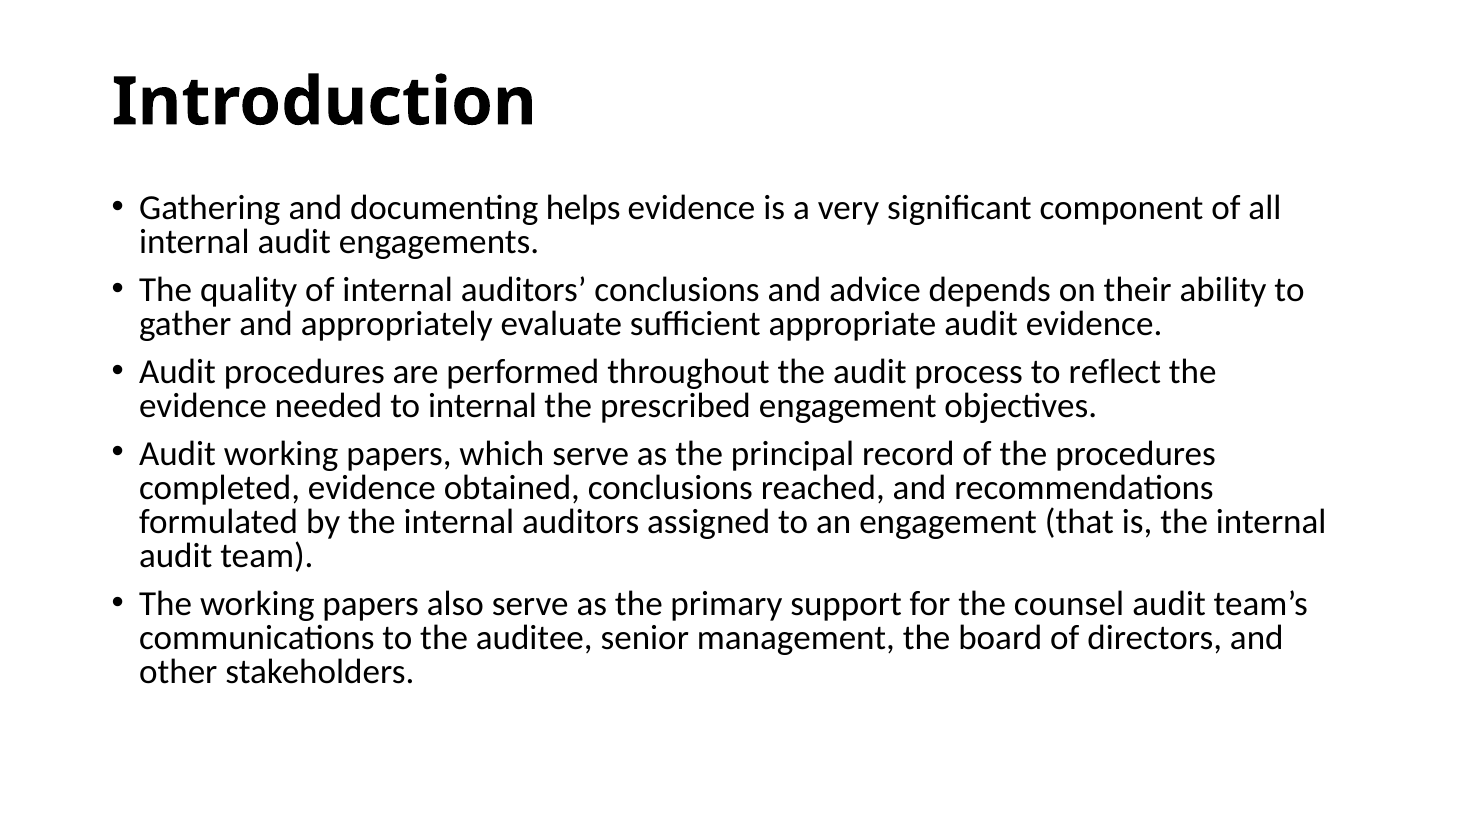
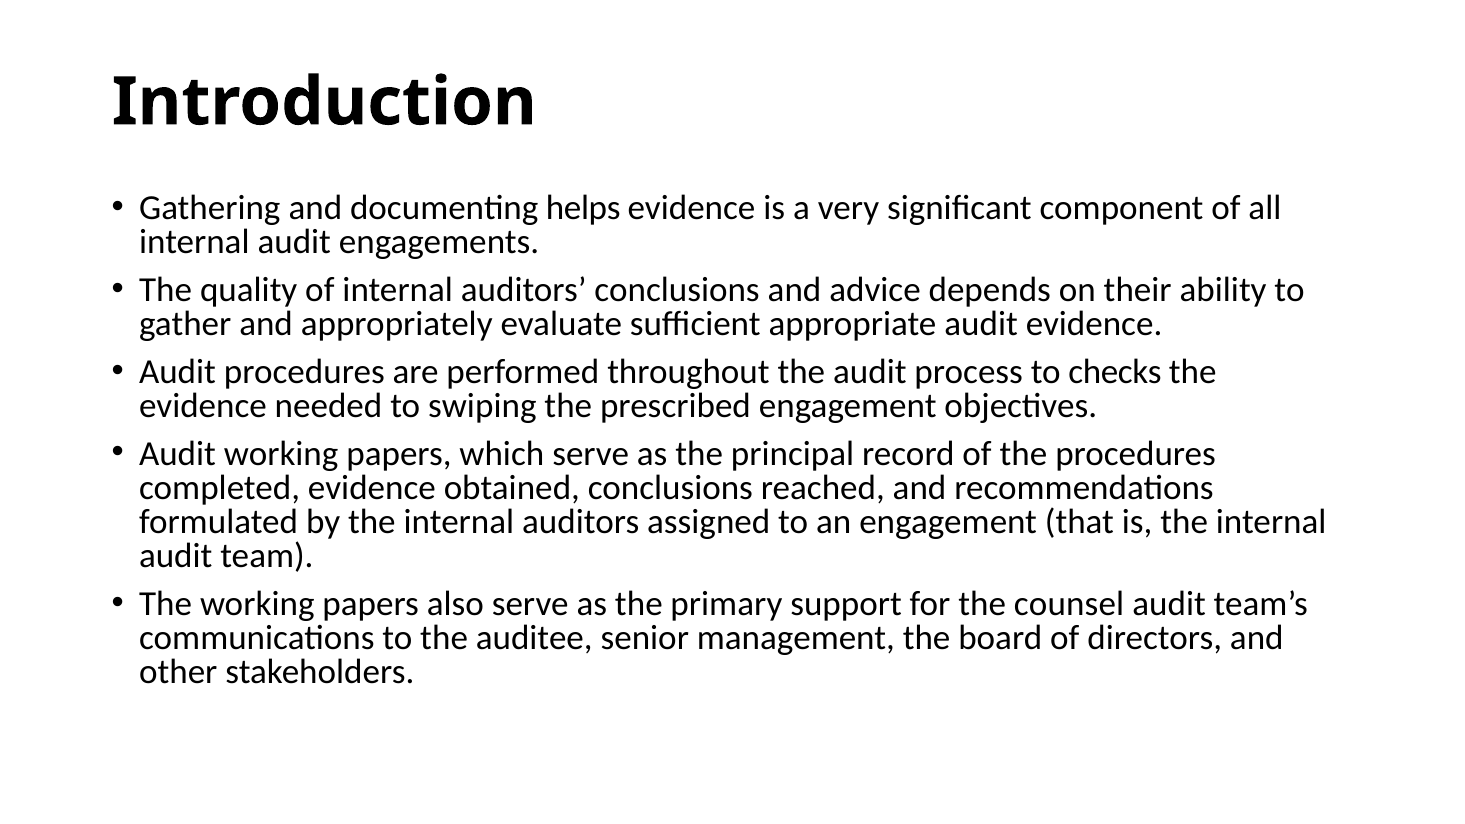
reflect: reflect -> checks
to internal: internal -> swiping
